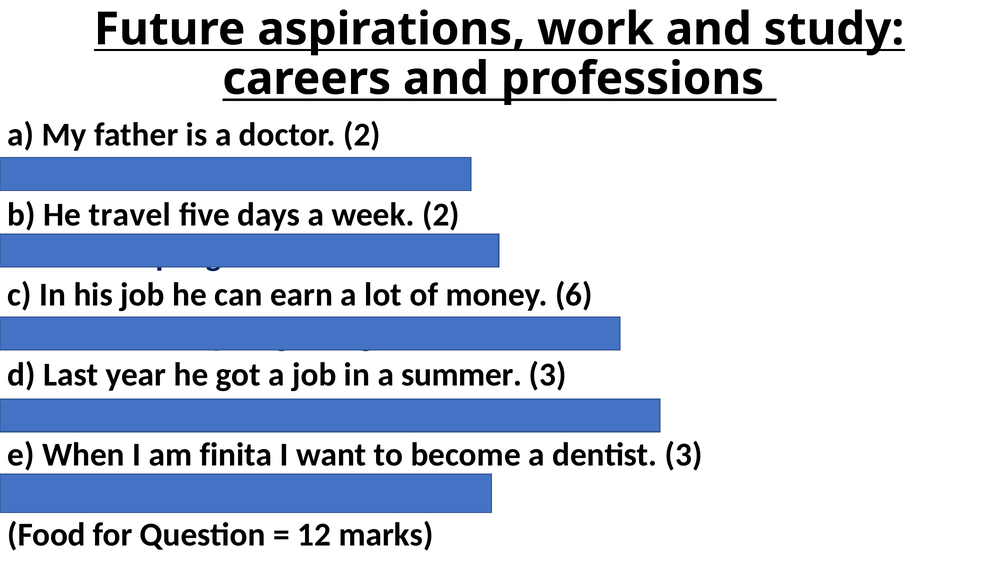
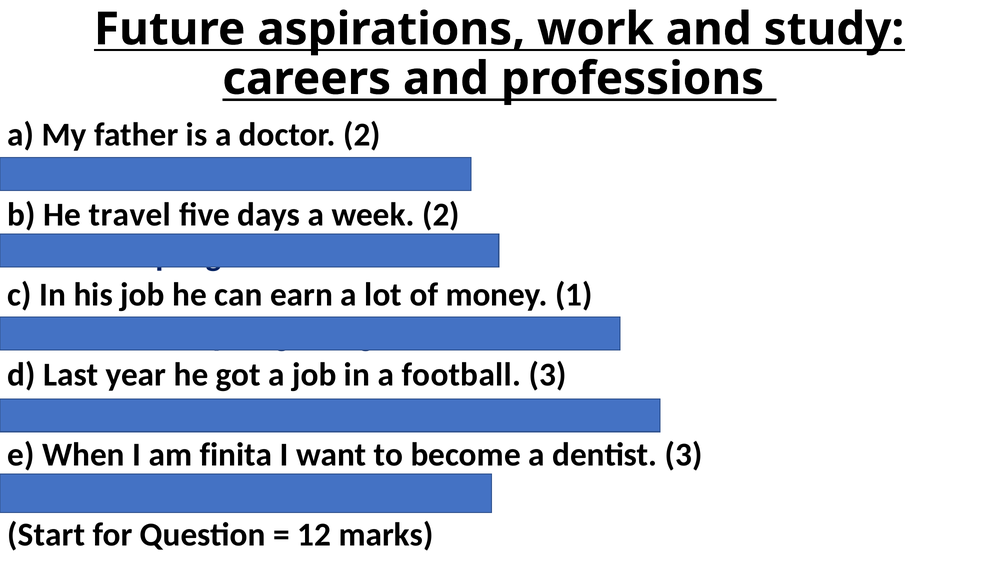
6: 6 -> 1
summer: summer -> football
Food: Food -> Start
